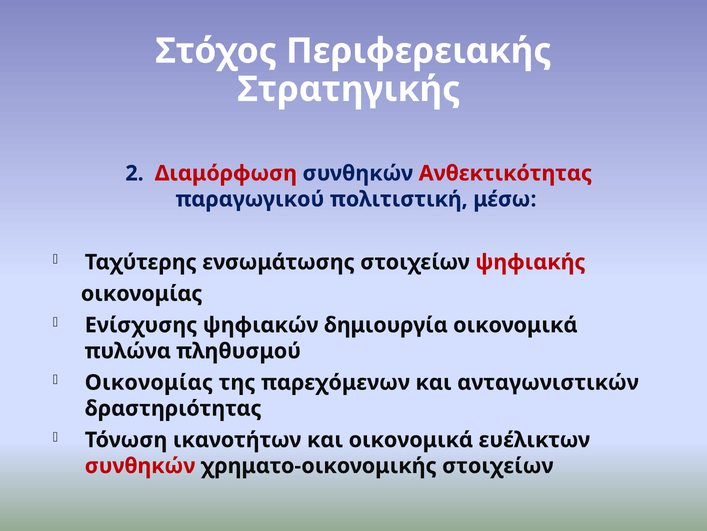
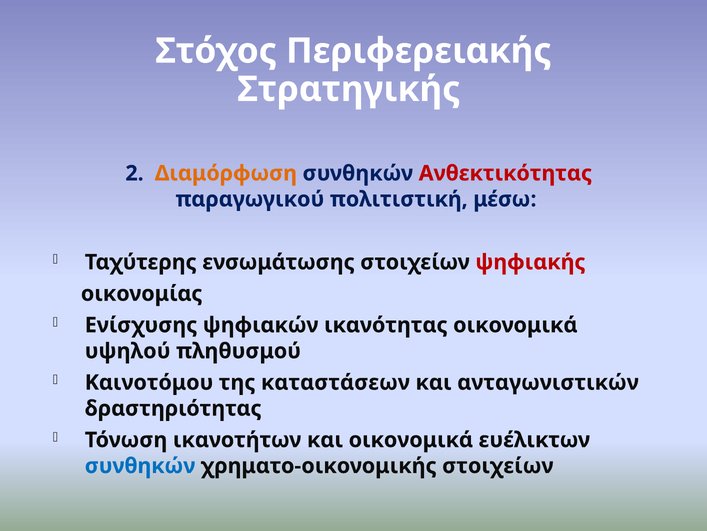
Διαμόρφωση colour: red -> orange
δημιουργία: δημιουργία -> ικανότητας
πυλώνα: πυλώνα -> υψηλού
Οικονομίας at (149, 382): Οικονομίας -> Καινοτόμου
παρεχόμενων: παρεχόμενων -> καταστάσεων
συνθηκών at (140, 465) colour: red -> blue
